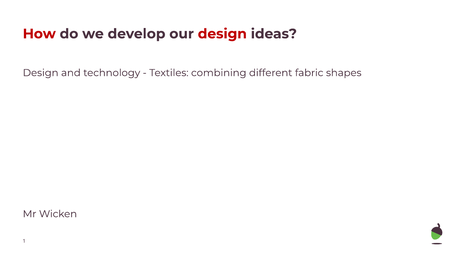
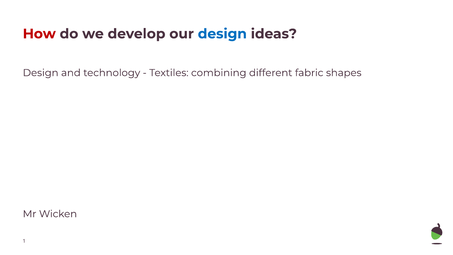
design at (222, 34) colour: red -> blue
